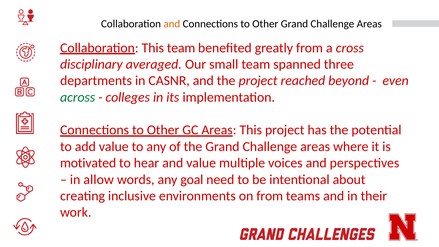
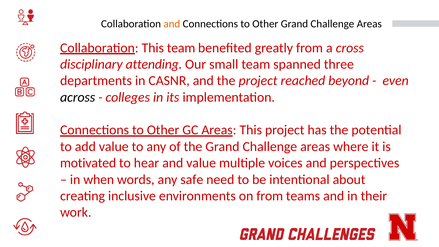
averaged: averaged -> attending
across colour: green -> black
allow: allow -> when
goal: goal -> safe
